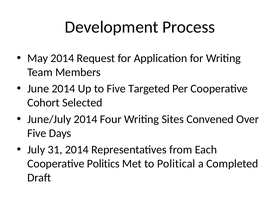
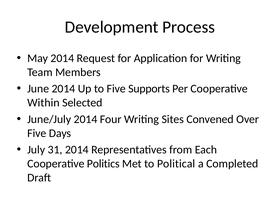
Targeted: Targeted -> Supports
Cohort: Cohort -> Within
